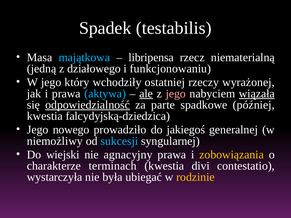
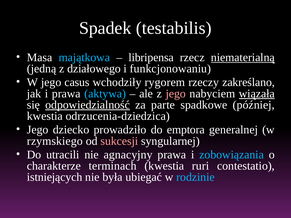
niematerialną underline: none -> present
który: który -> casus
ostatniej: ostatniej -> rygorem
wyrażonej: wyrażonej -> zakreślano
ale underline: present -> none
falcydyjską-dziedzica: falcydyjską-dziedzica -> odrzucenia-dziedzica
nowego: nowego -> dziecko
jakiegoś: jakiegoś -> emptora
niemożliwy: niemożliwy -> rzymskiego
sukcesji colour: light blue -> pink
wiejski: wiejski -> utracili
zobowiązania colour: yellow -> light blue
divi: divi -> ruri
wystarczyła: wystarczyła -> istniejących
rodzinie colour: yellow -> light blue
